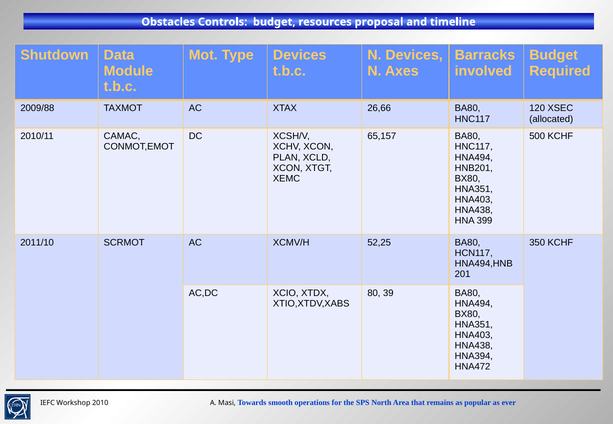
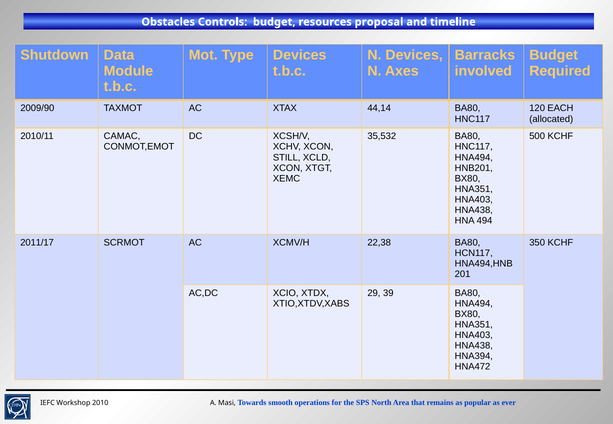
2009/88: 2009/88 -> 2009/90
26,66: 26,66 -> 44,14
XSEC: XSEC -> EACH
65,157: 65,157 -> 35,532
PLAN: PLAN -> STILL
399: 399 -> 494
2011/10: 2011/10 -> 2011/17
52,25: 52,25 -> 22,38
80: 80 -> 29
